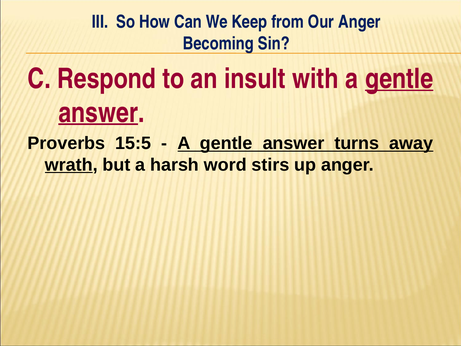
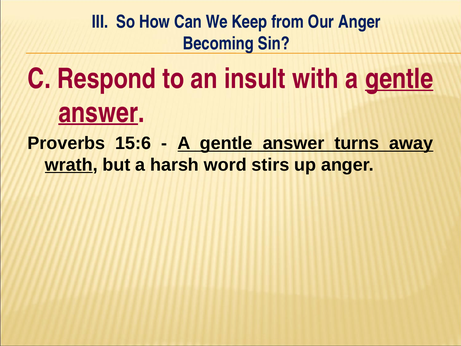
15:5: 15:5 -> 15:6
